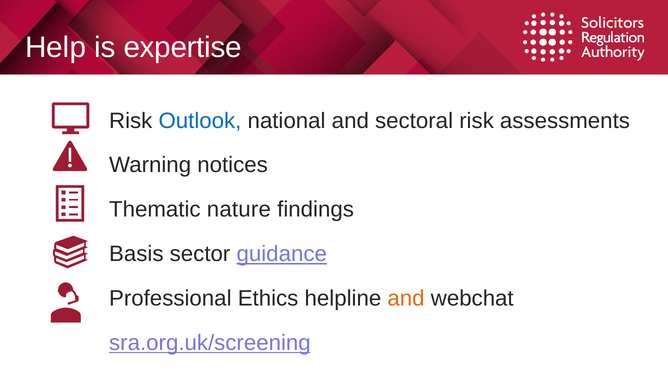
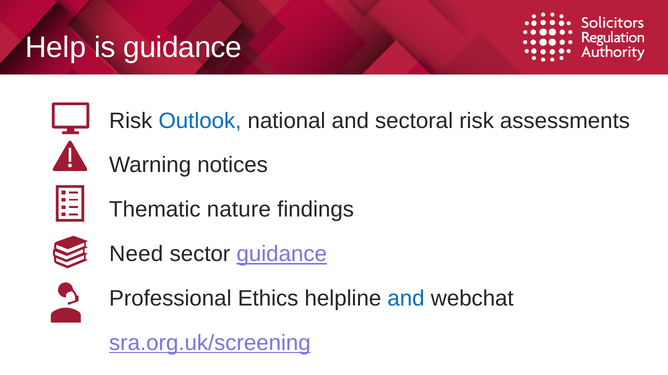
is expertise: expertise -> guidance
Basis: Basis -> Need
and at (406, 299) colour: orange -> blue
